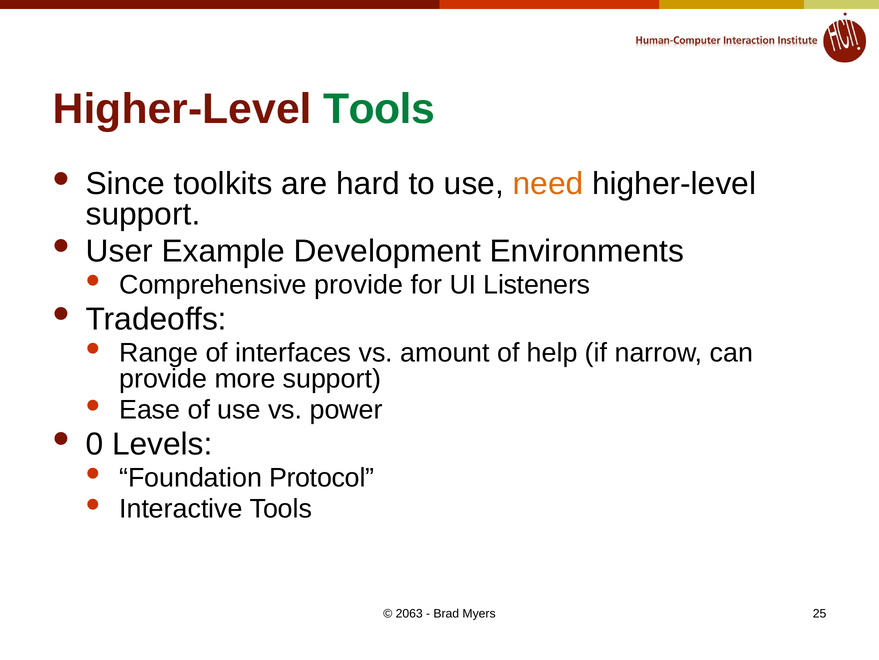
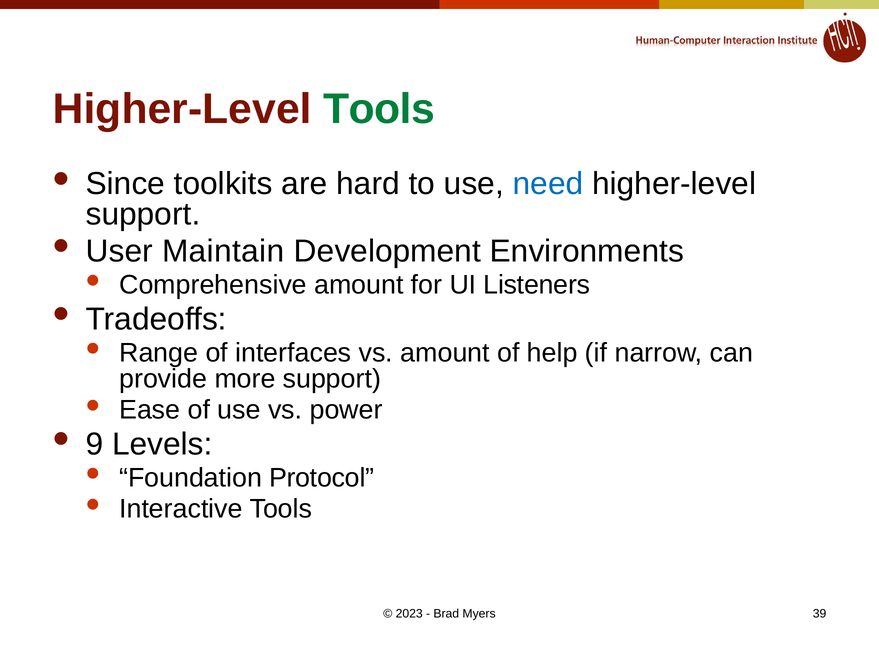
need colour: orange -> blue
Example: Example -> Maintain
Comprehensive provide: provide -> amount
0: 0 -> 9
2063: 2063 -> 2023
25: 25 -> 39
